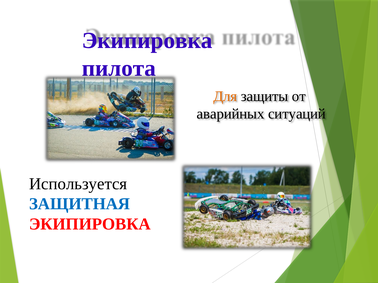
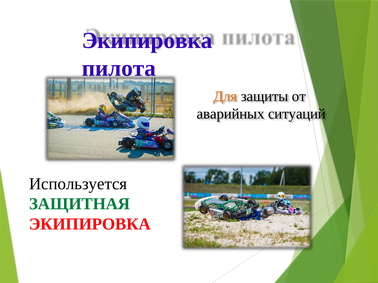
ЗАЩИТНАЯ colour: blue -> green
